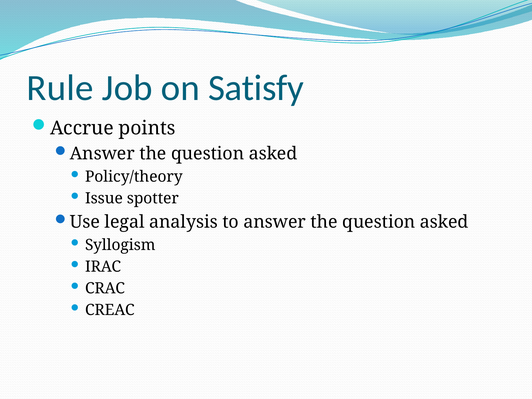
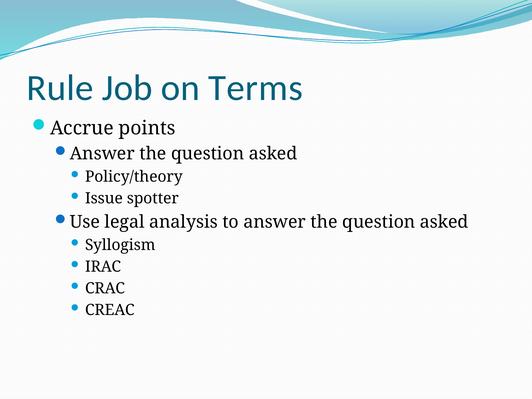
Satisfy: Satisfy -> Terms
